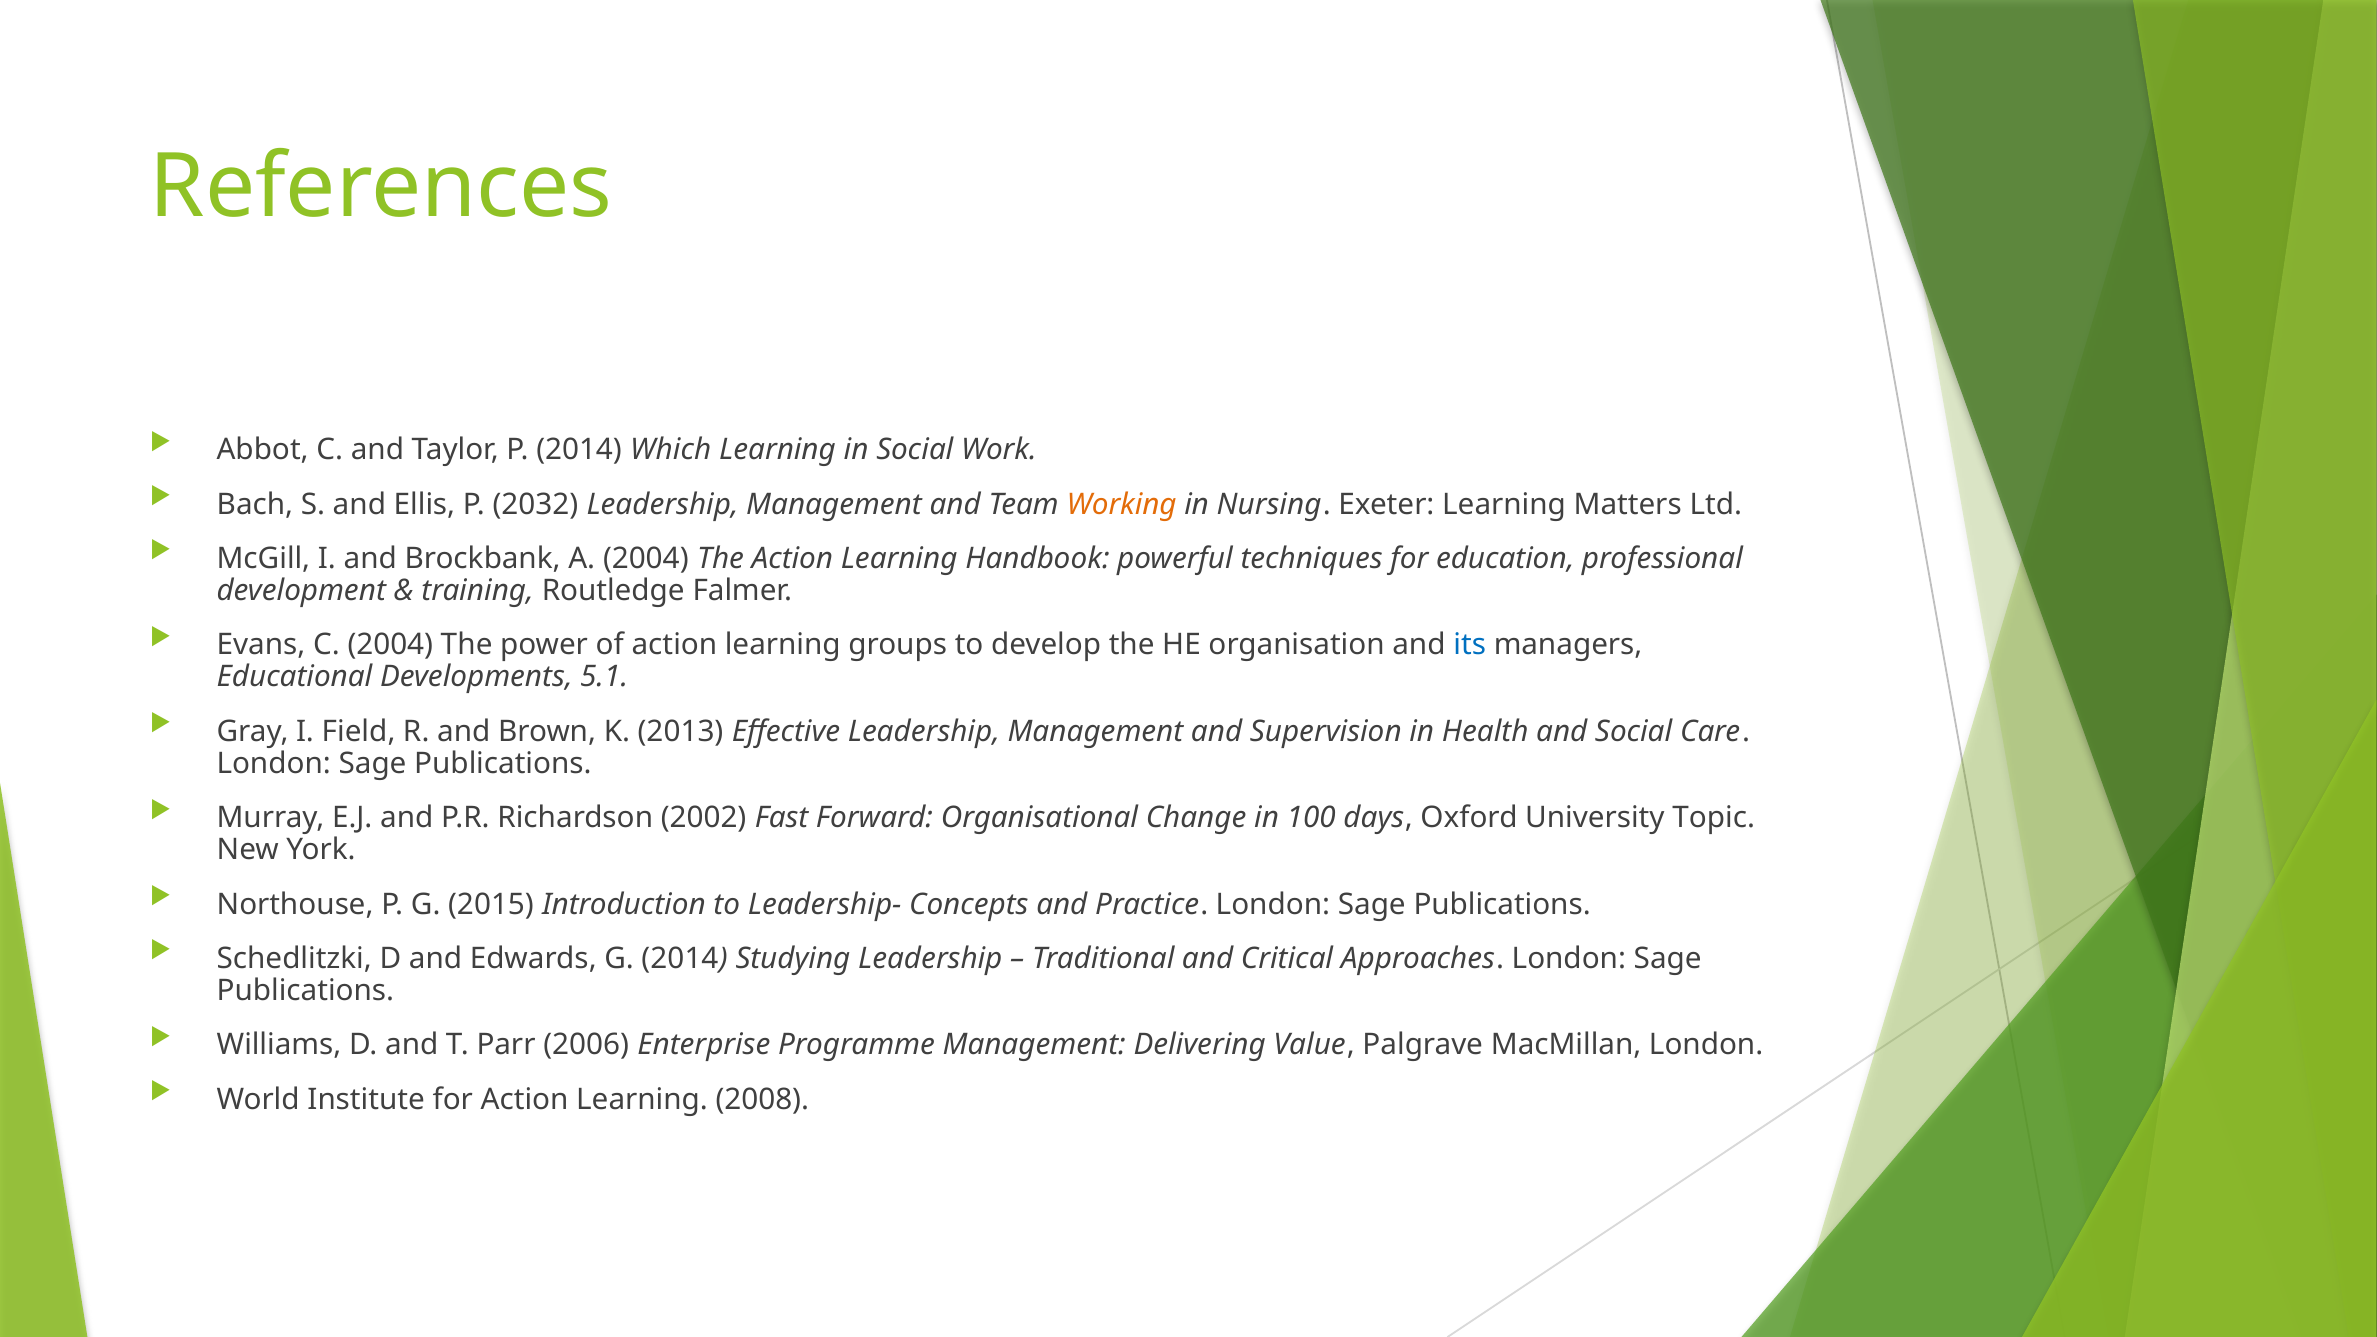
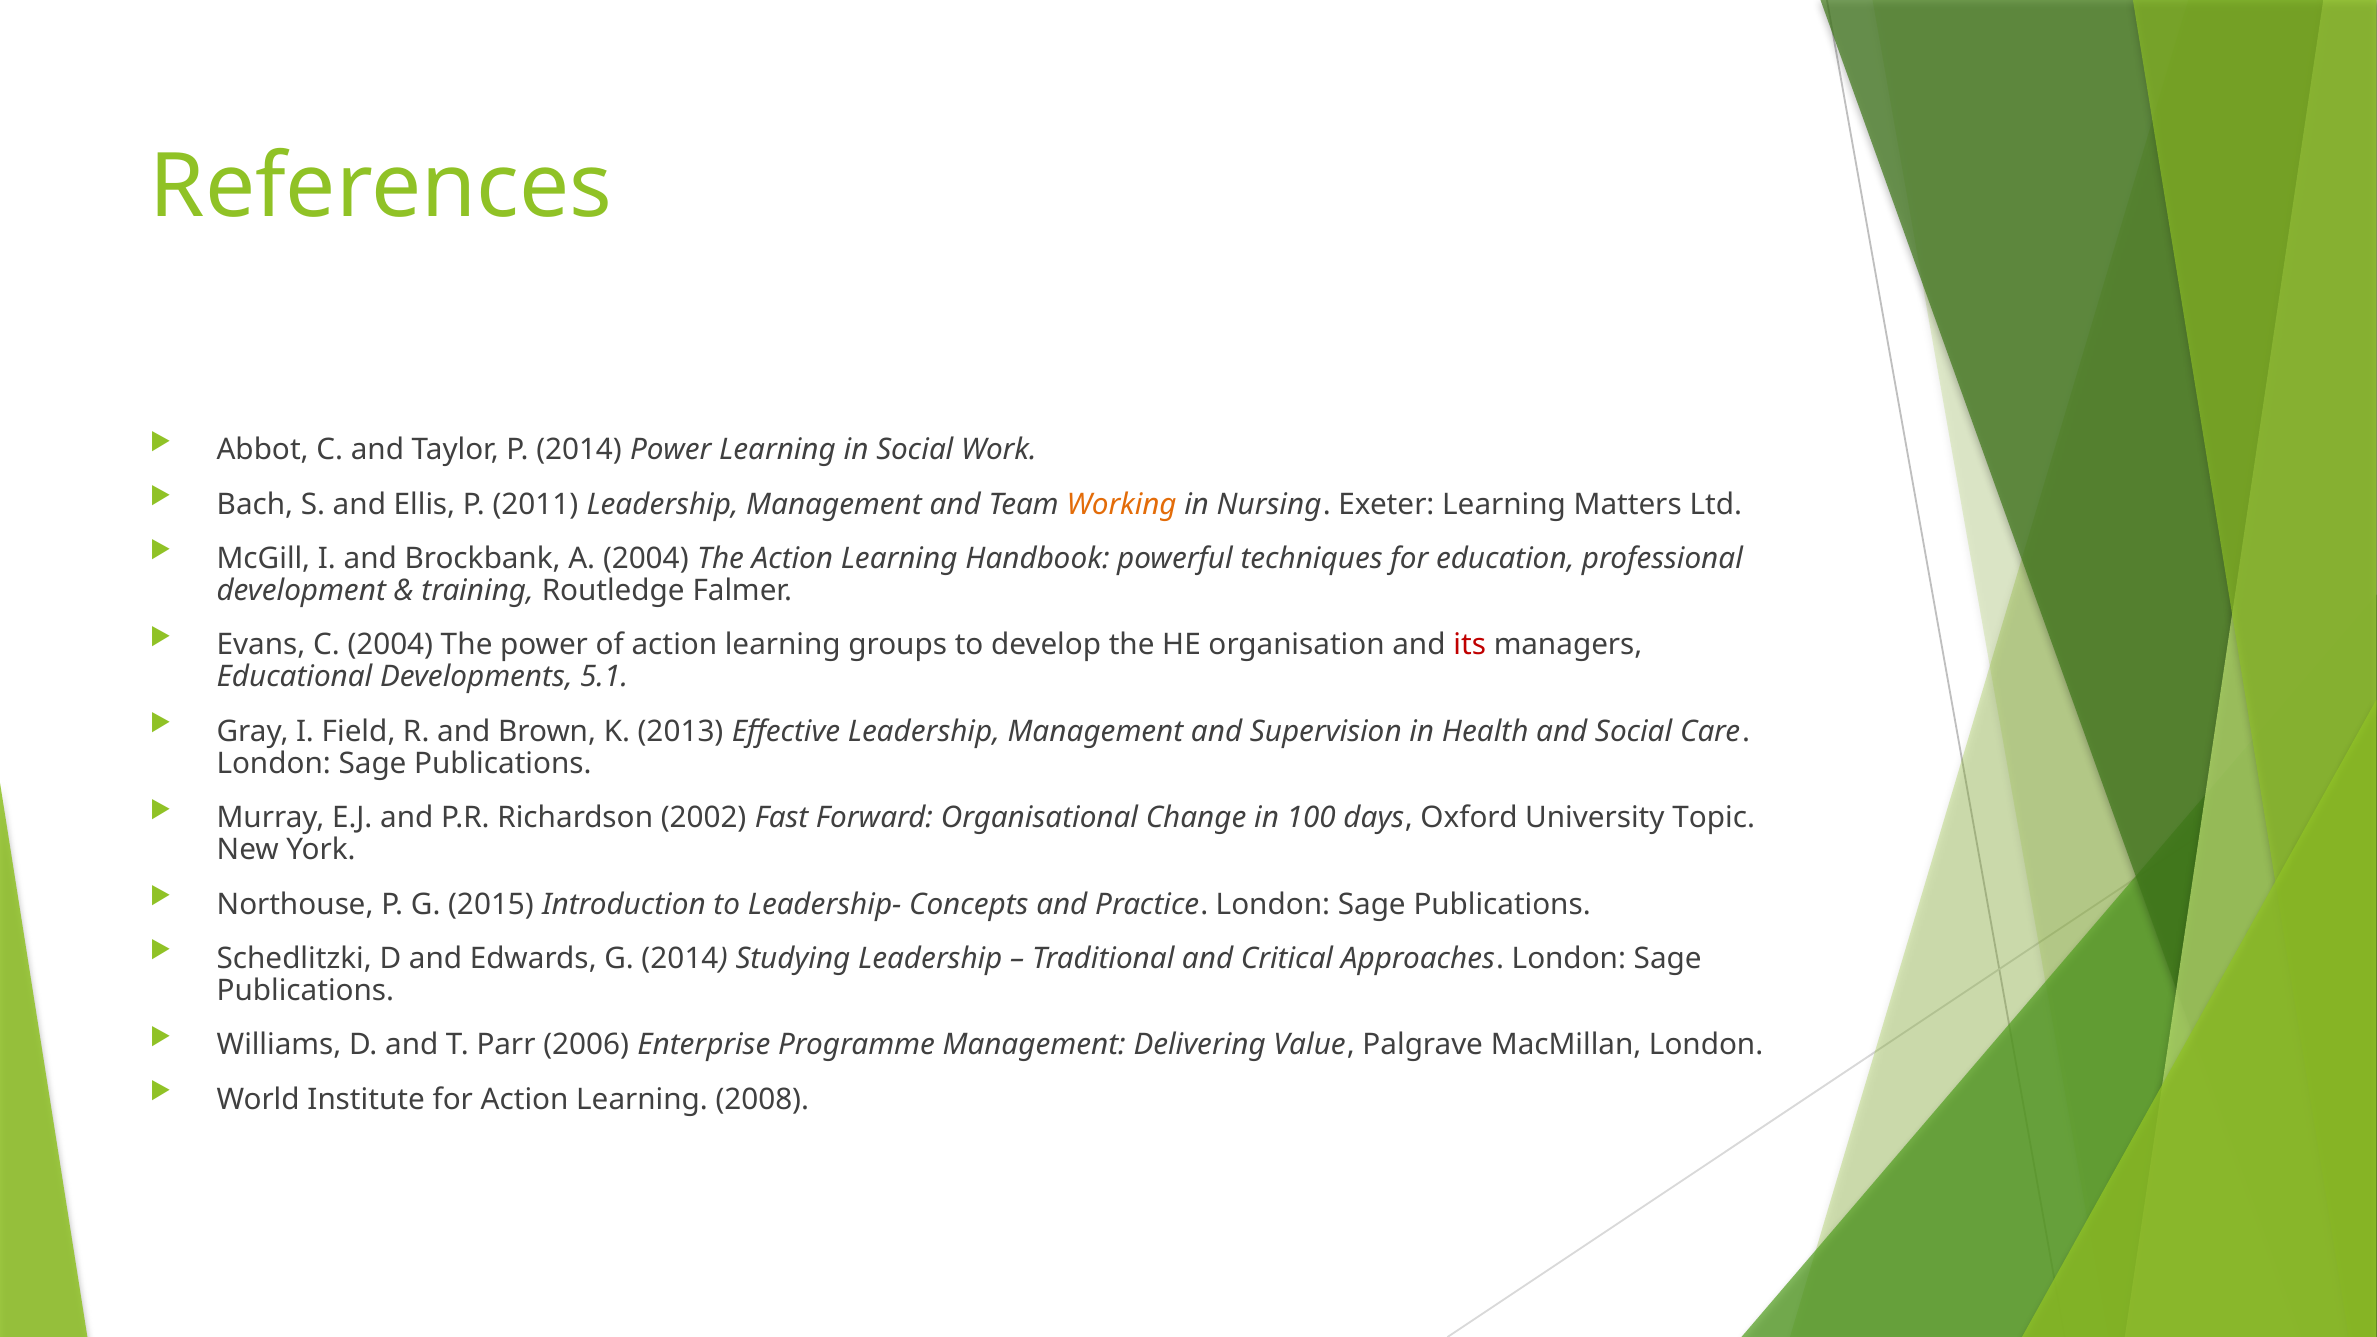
2014 Which: Which -> Power
2032: 2032 -> 2011
its colour: blue -> red
